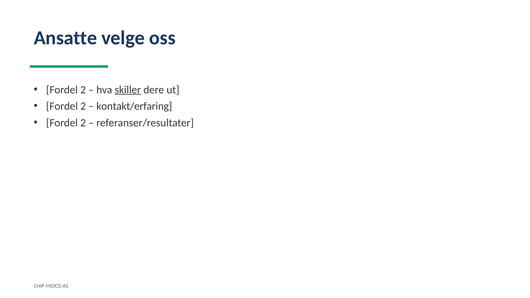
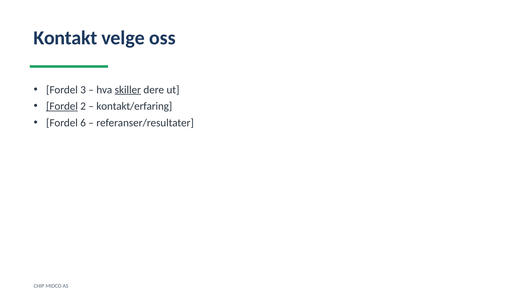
Ansatte: Ansatte -> Kontakt
2 at (83, 90): 2 -> 3
Fordel at (62, 106) underline: none -> present
2 at (83, 123): 2 -> 6
